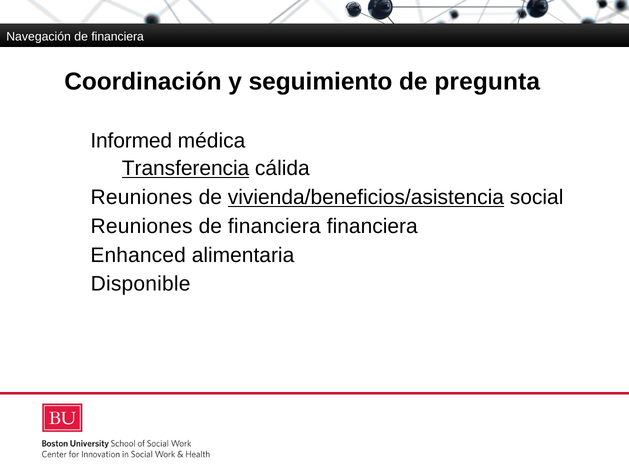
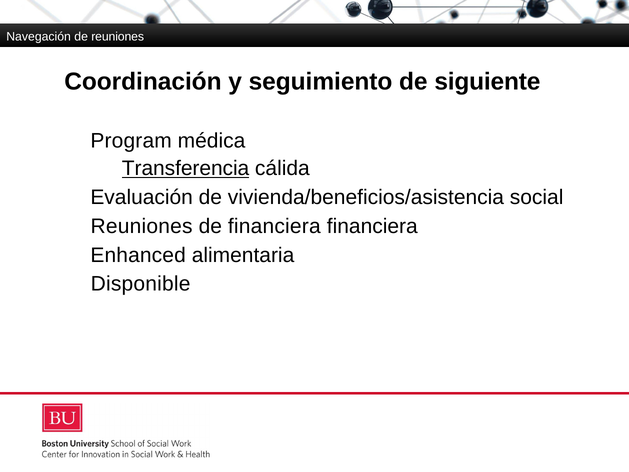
Navegación de financiera: financiera -> reuniones
pregunta: pregunta -> siguiente
Informed: Informed -> Program
Reuniones at (142, 197): Reuniones -> Evaluación
vivienda/beneficios/asistencia underline: present -> none
